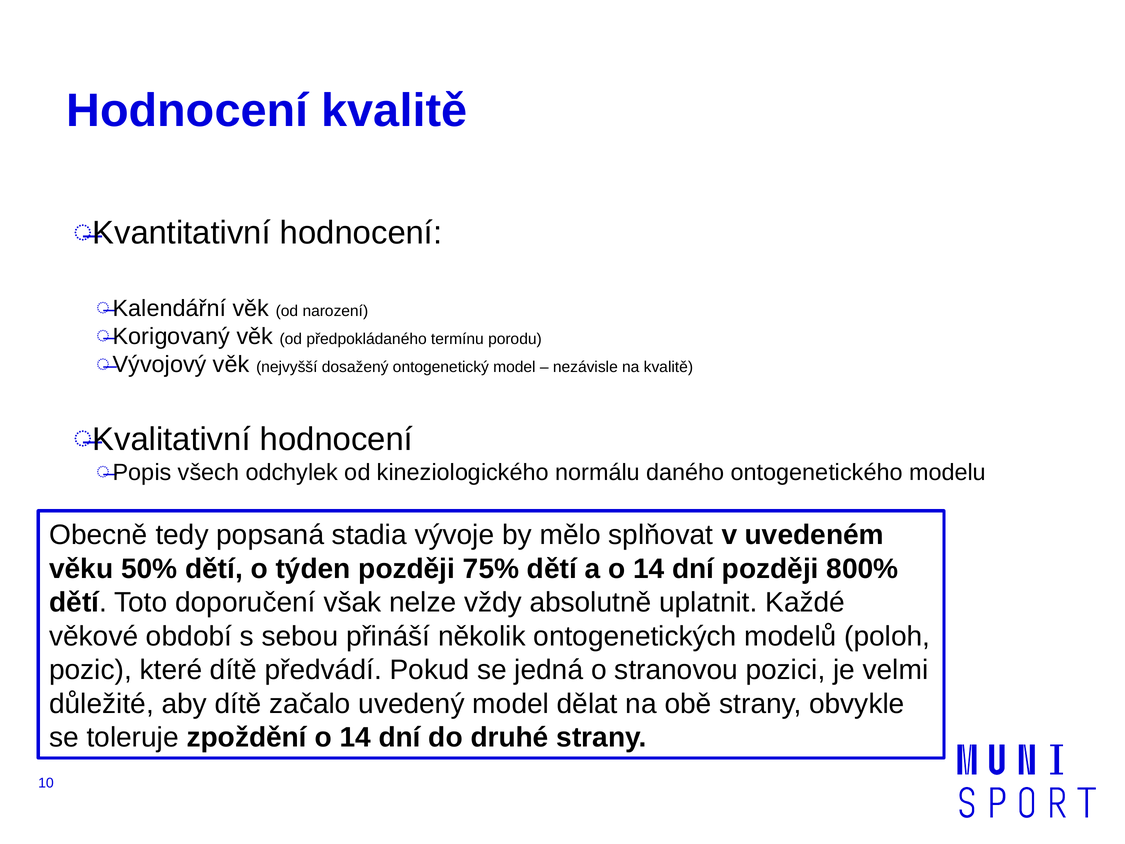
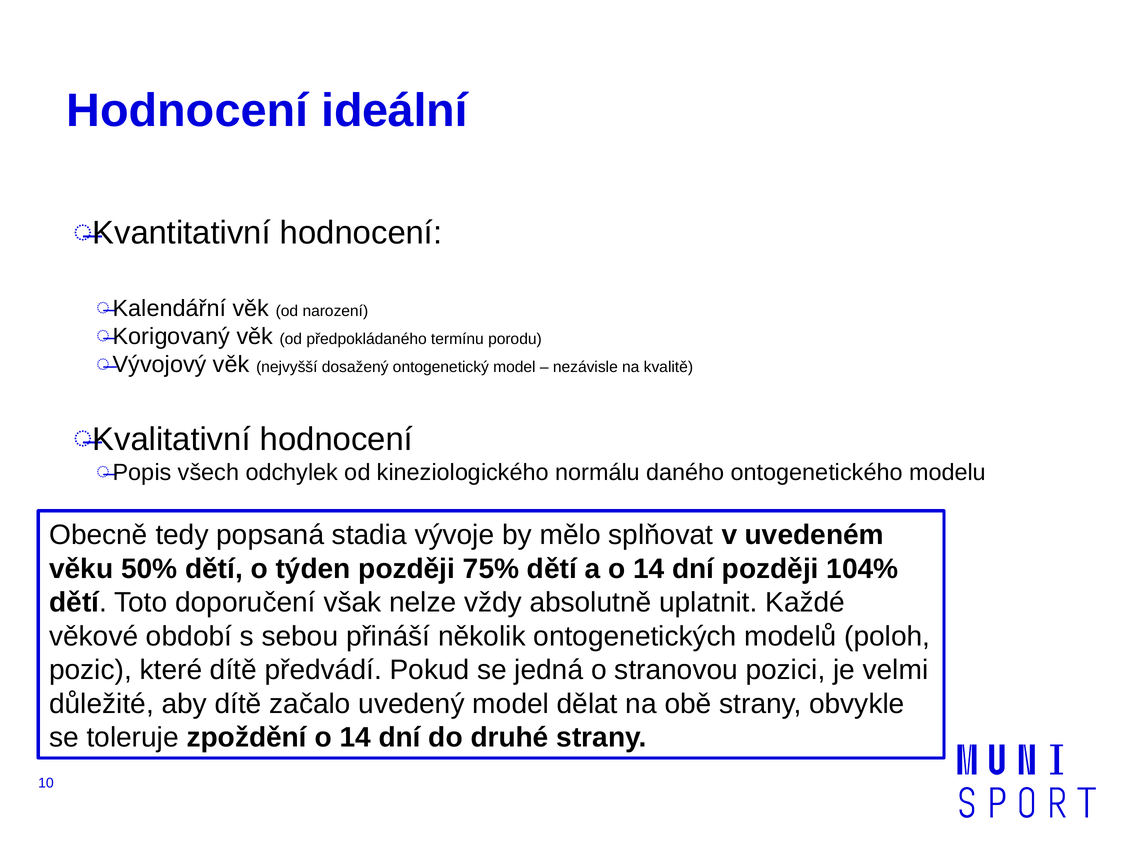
Hodnocení kvalitě: kvalitě -> ideální
800%: 800% -> 104%
